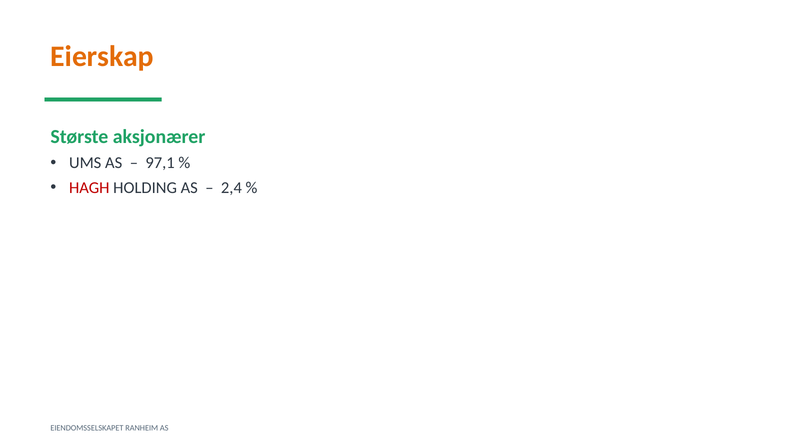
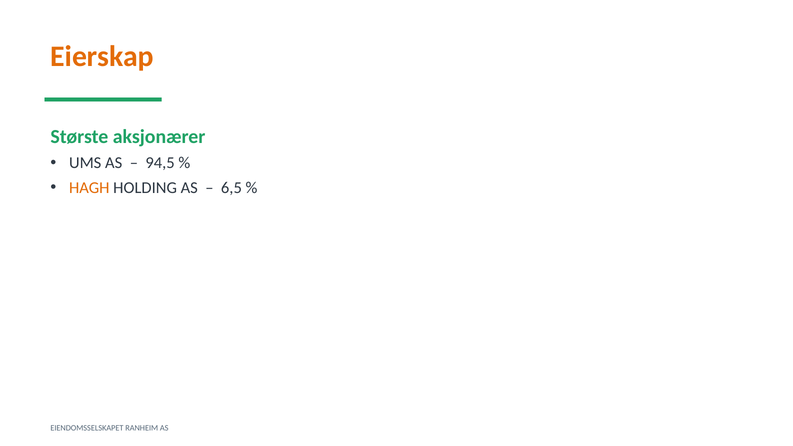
97,1: 97,1 -> 94,5
HAGH colour: red -> orange
2,4: 2,4 -> 6,5
